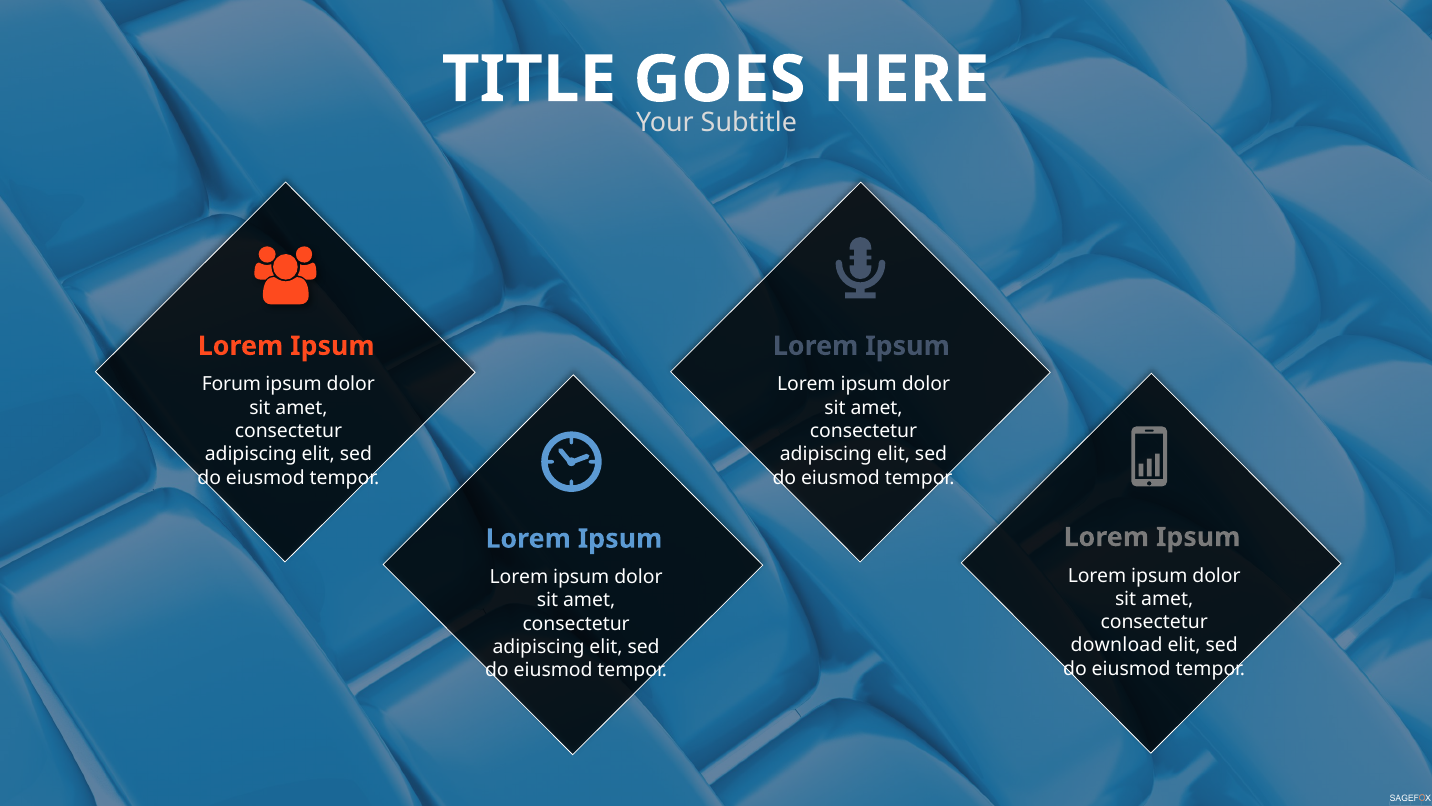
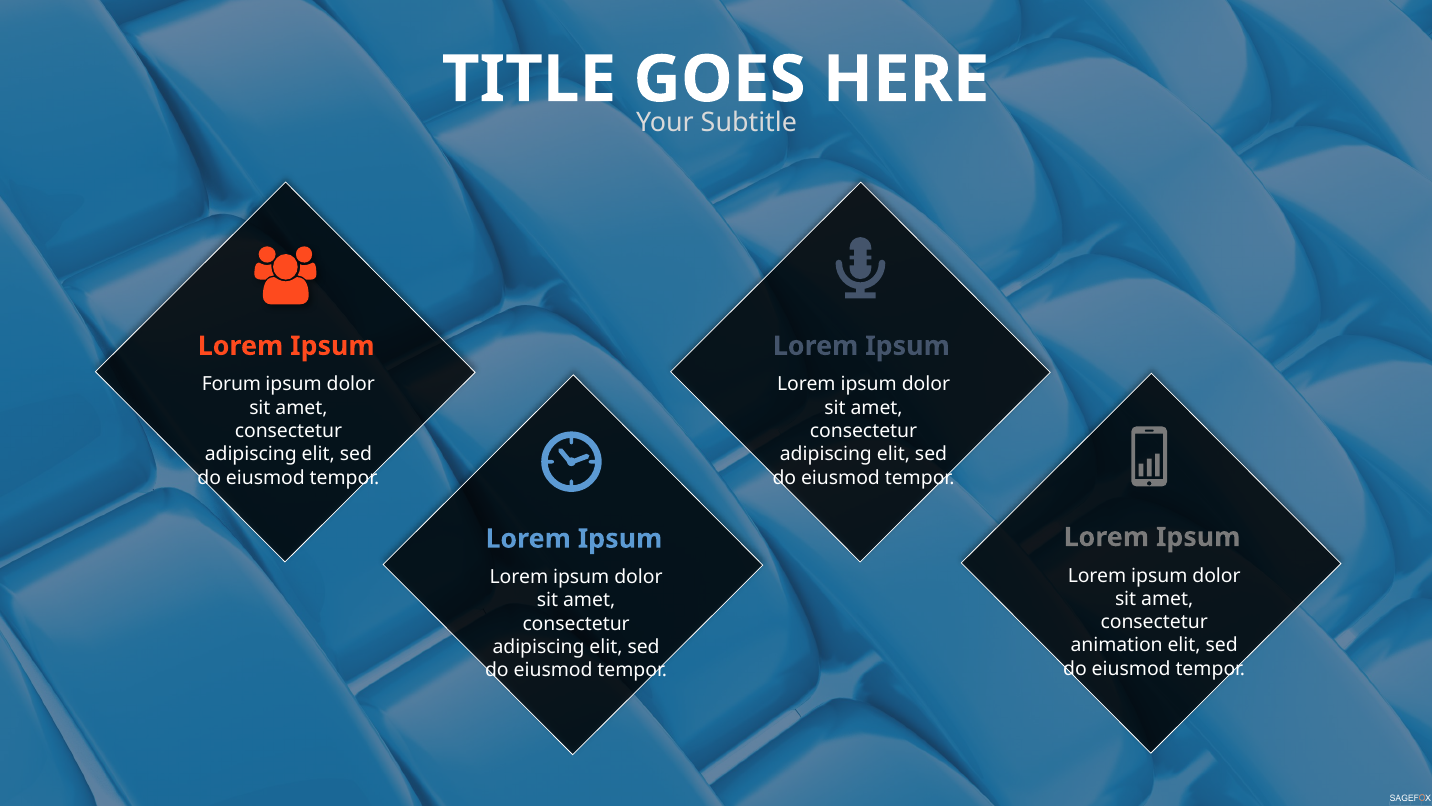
download: download -> animation
